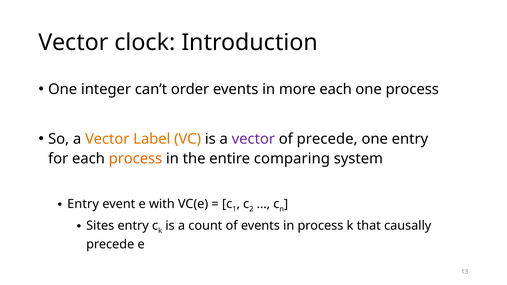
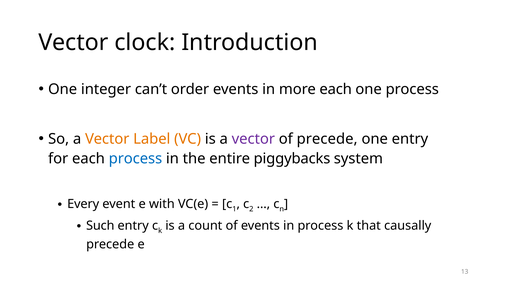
process at (135, 159) colour: orange -> blue
comparing: comparing -> piggybacks
Entry at (83, 204): Entry -> Every
Sites: Sites -> Such
